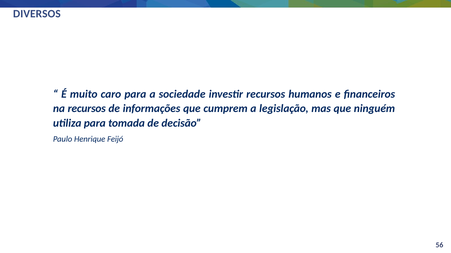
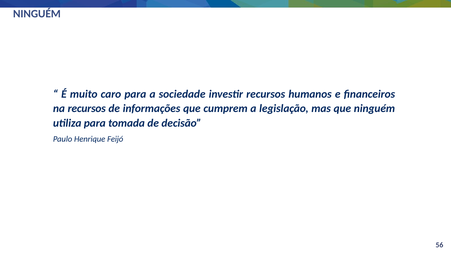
DIVERSOS at (37, 14): DIVERSOS -> NINGUÉM
